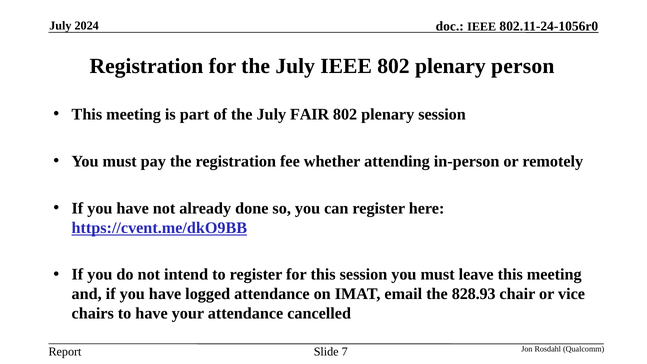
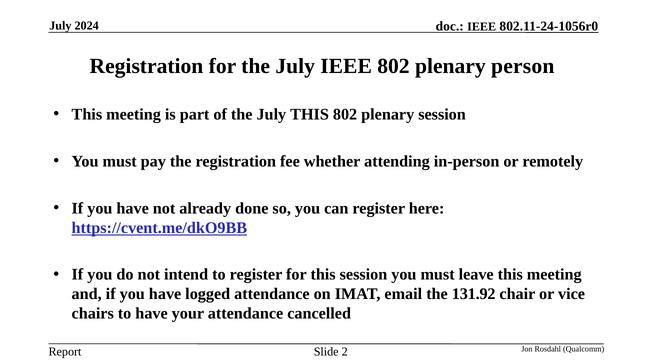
July FAIR: FAIR -> THIS
828.93: 828.93 -> 131.92
7: 7 -> 2
